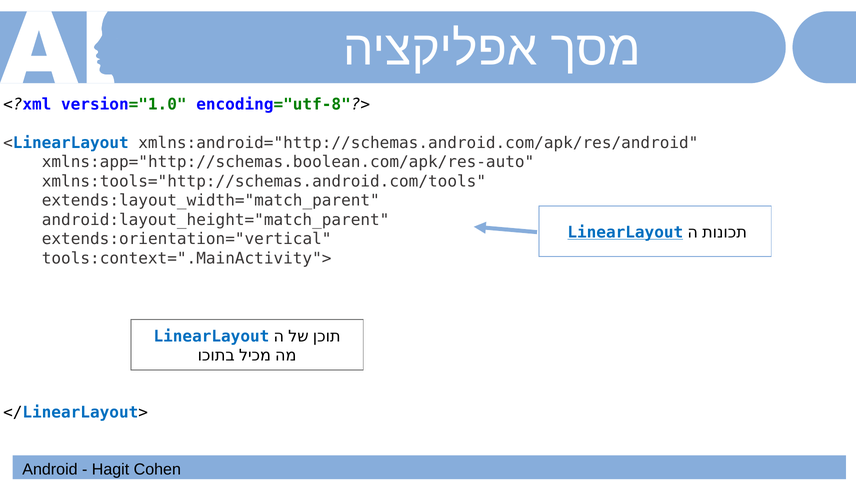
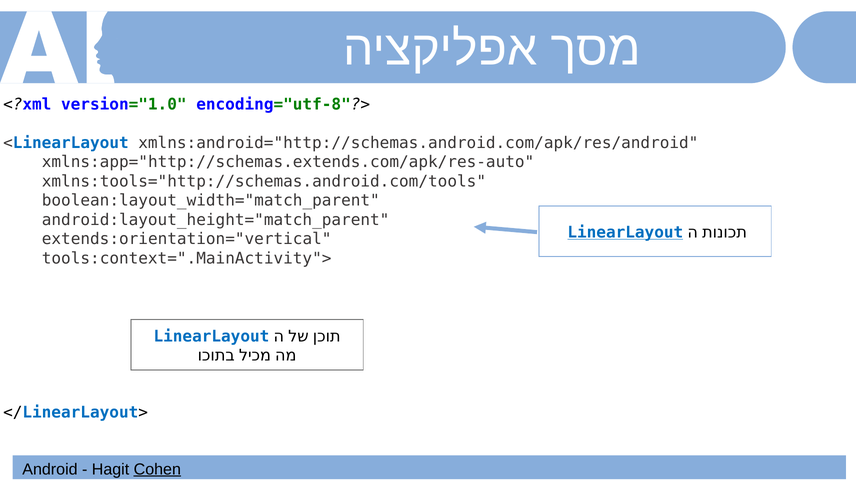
xmlns:app="http://schemas.boolean.com/apk/res-auto: xmlns:app="http://schemas.boolean.com/apk/res-auto -> xmlns:app="http://schemas.extends.com/apk/res-auto
extends:layout_width="match_parent: extends:layout_width="match_parent -> boolean:layout_width="match_parent
Cohen underline: none -> present
